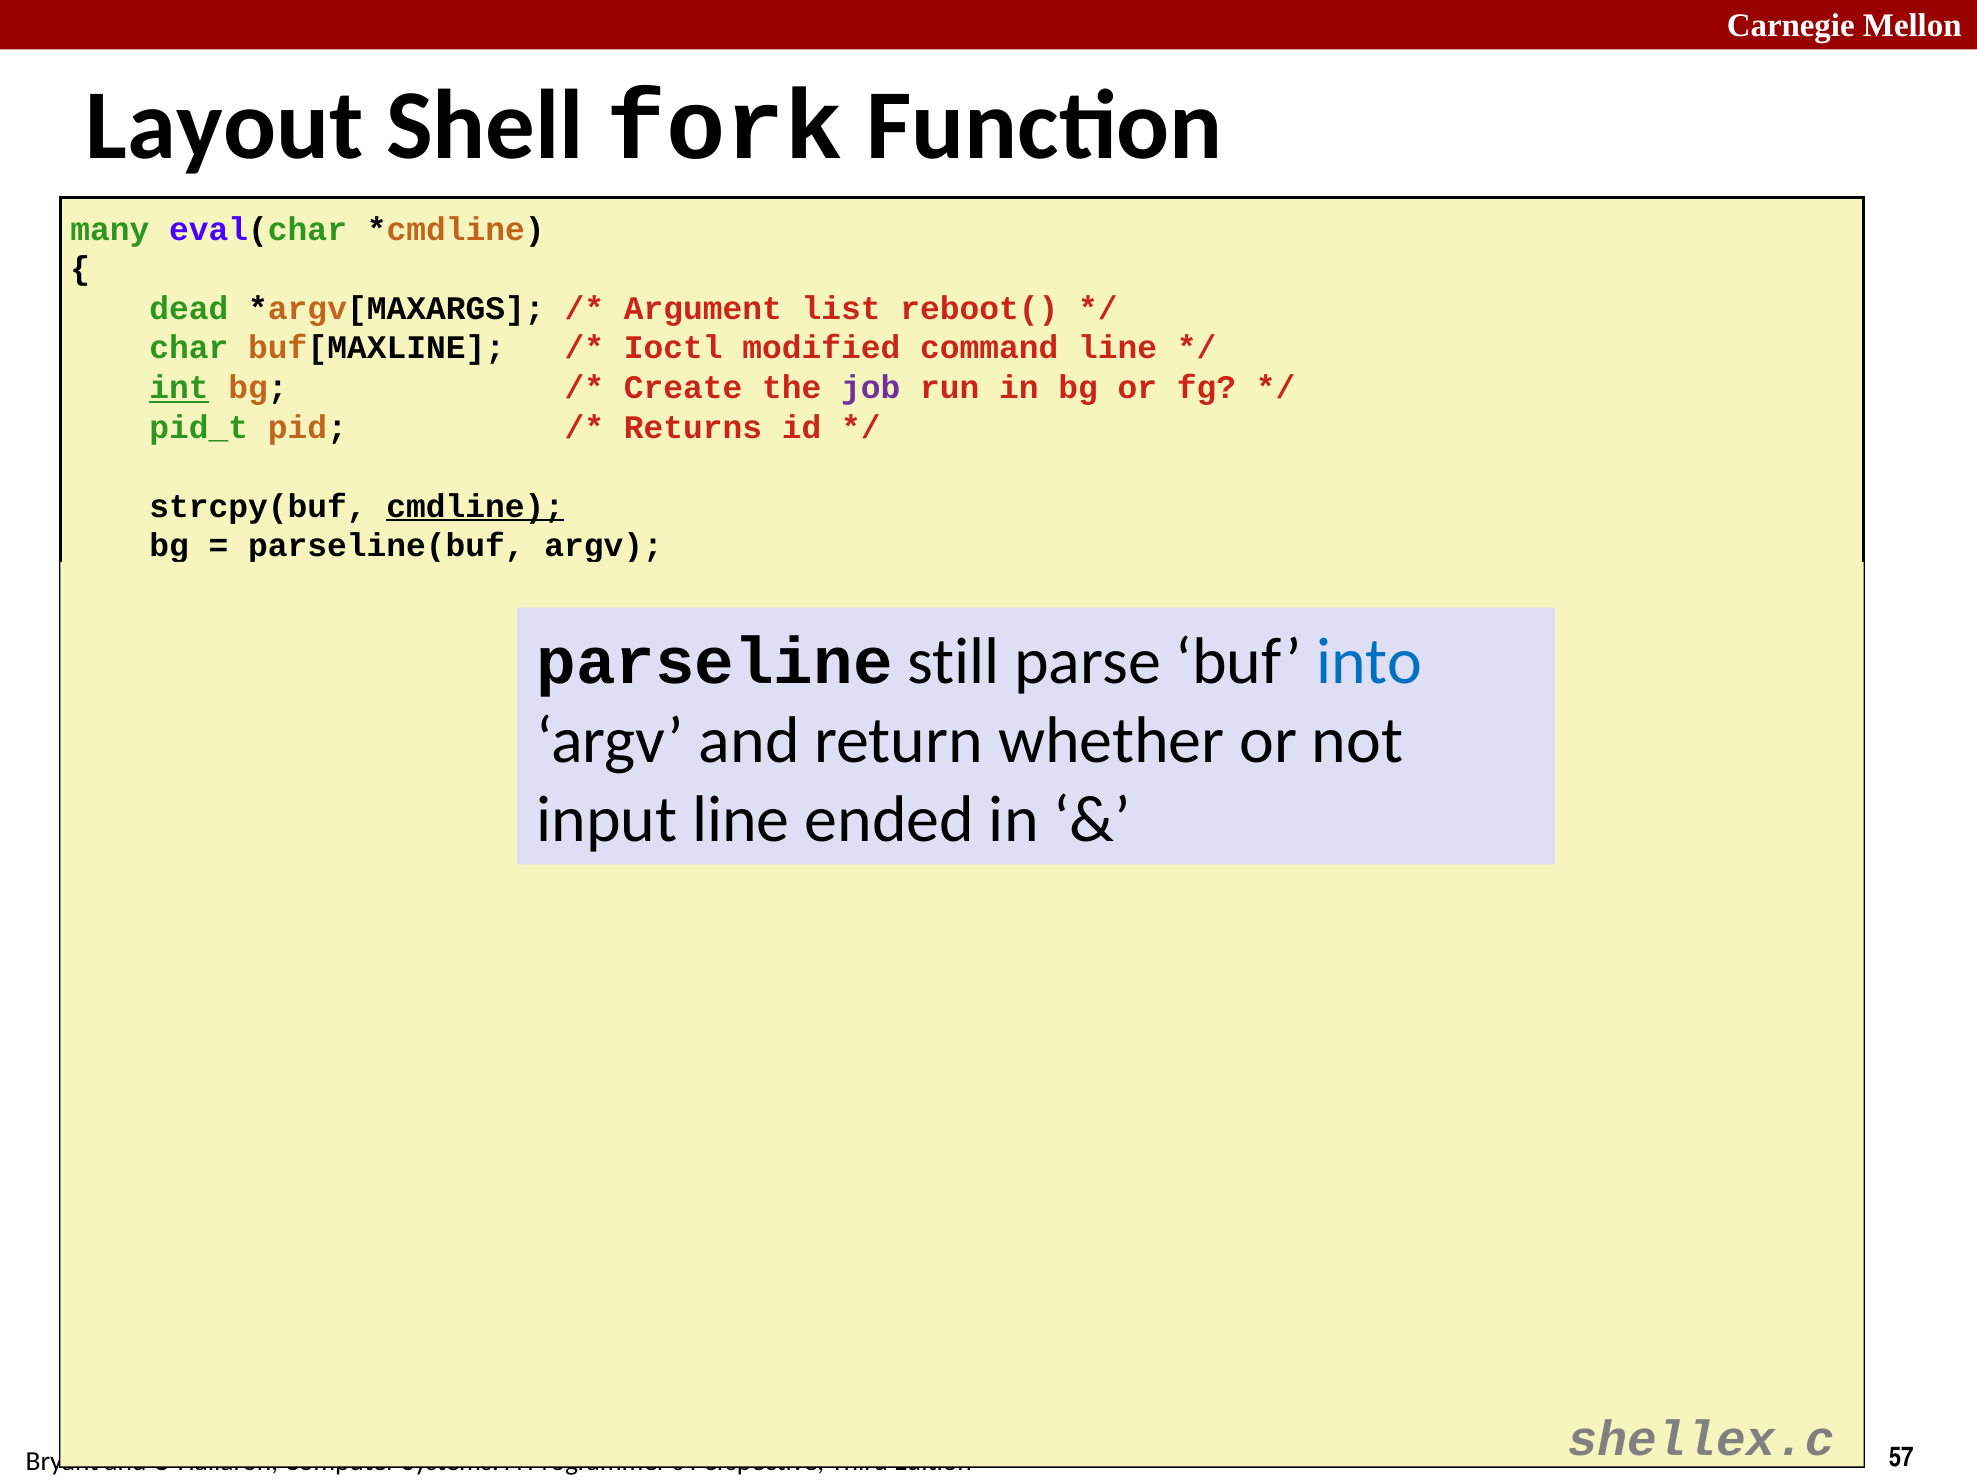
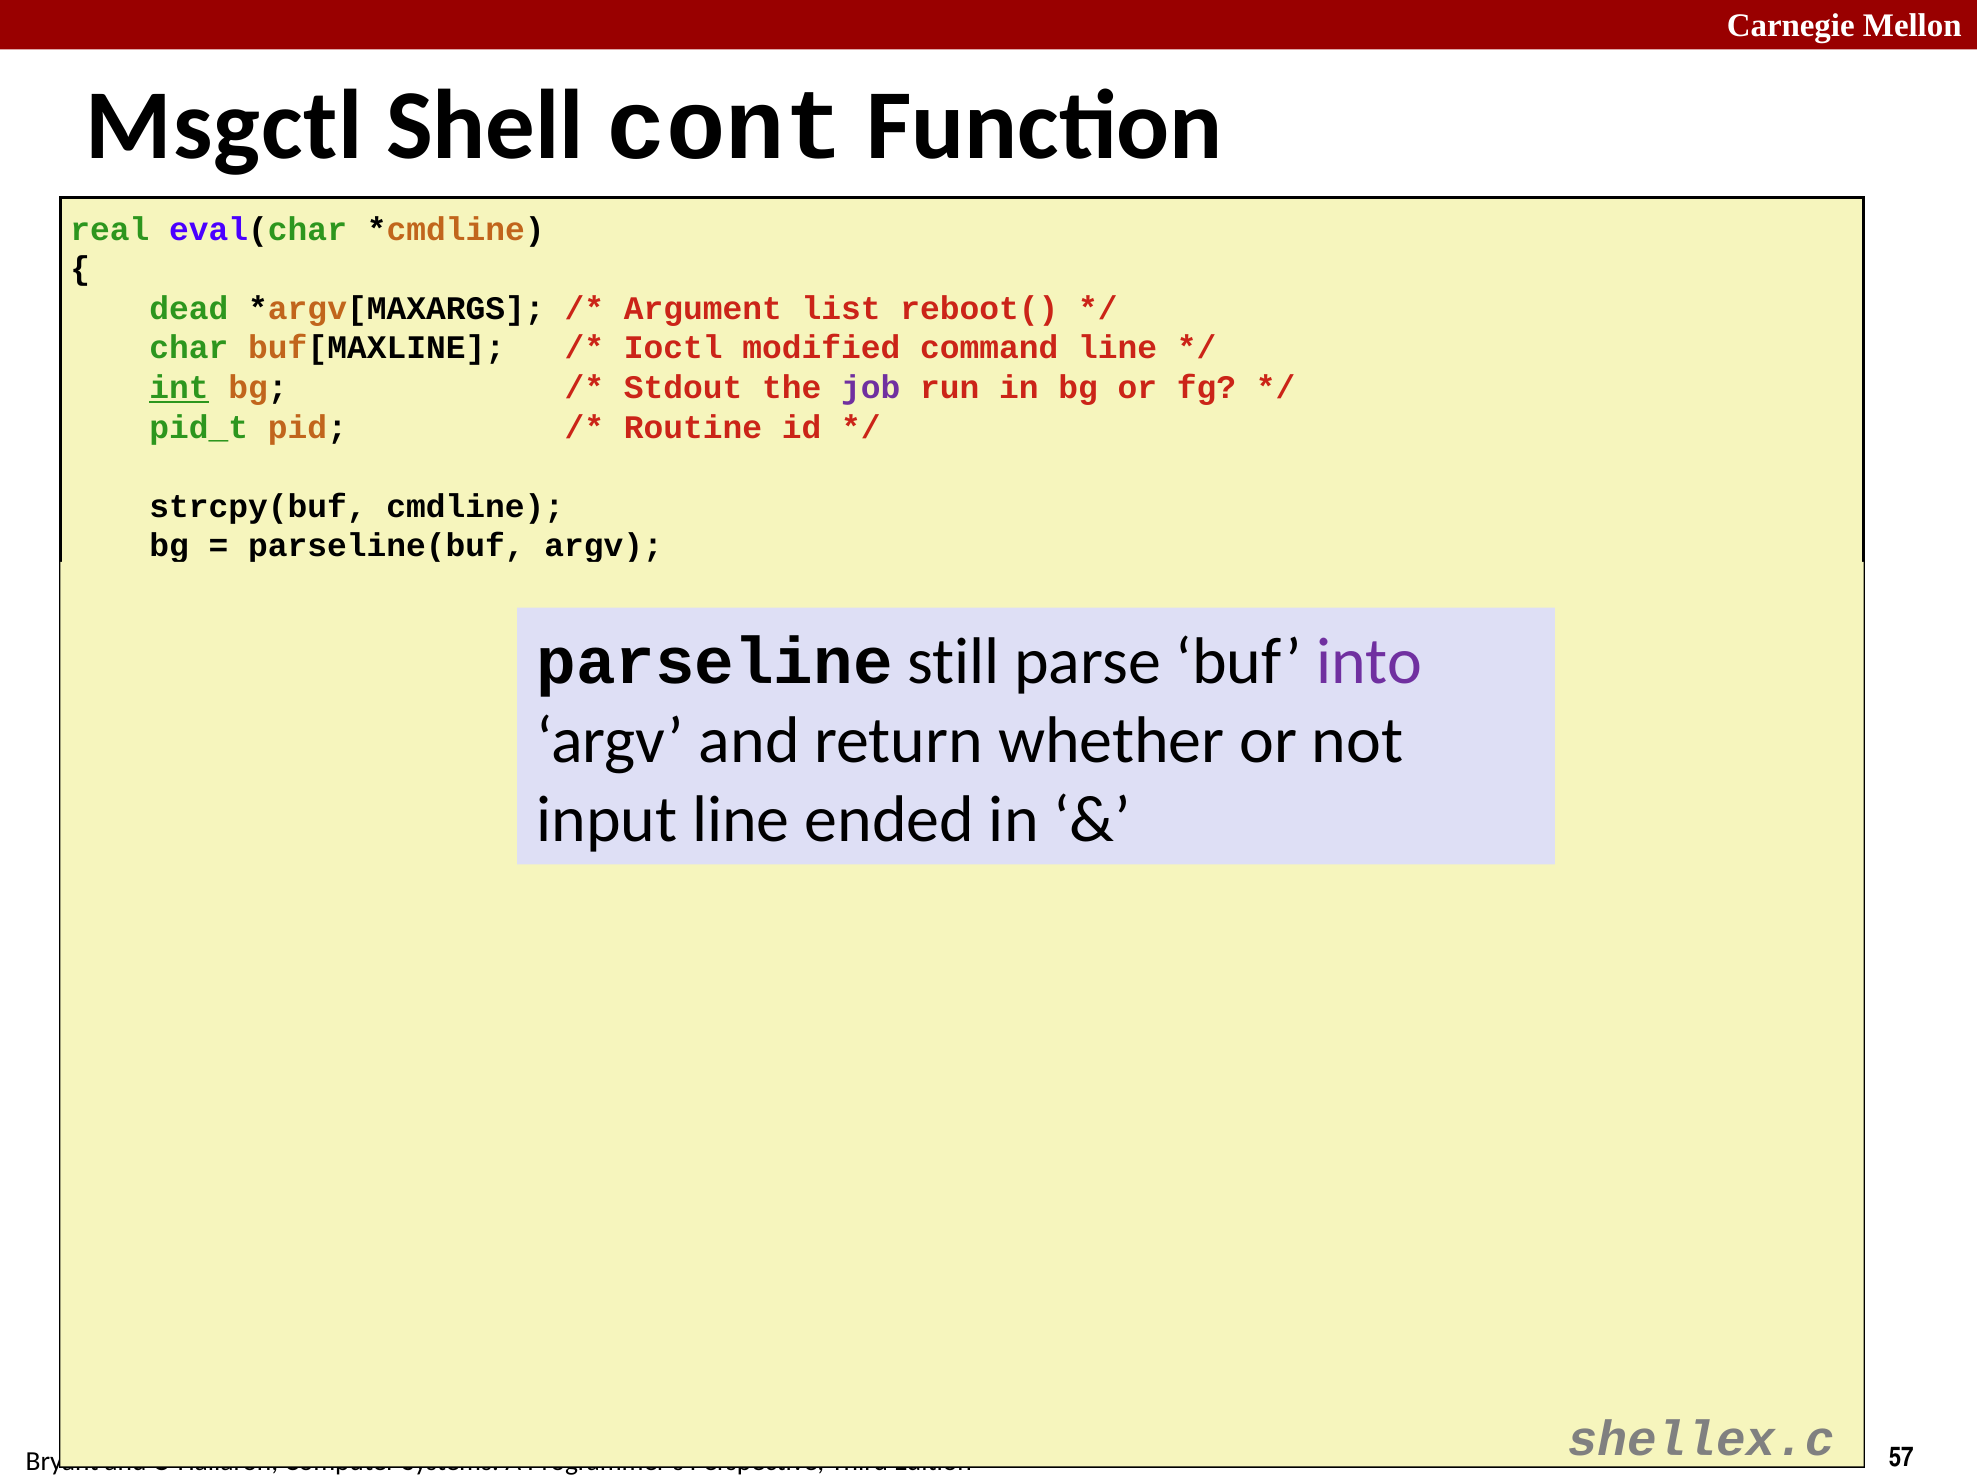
Layout: Layout -> Msgctl
fork: fork -> cont
many: many -> real
Create: Create -> Stdout
Returns: Returns -> Routine
cmdline at (475, 506) underline: present -> none
into colour: blue -> purple
